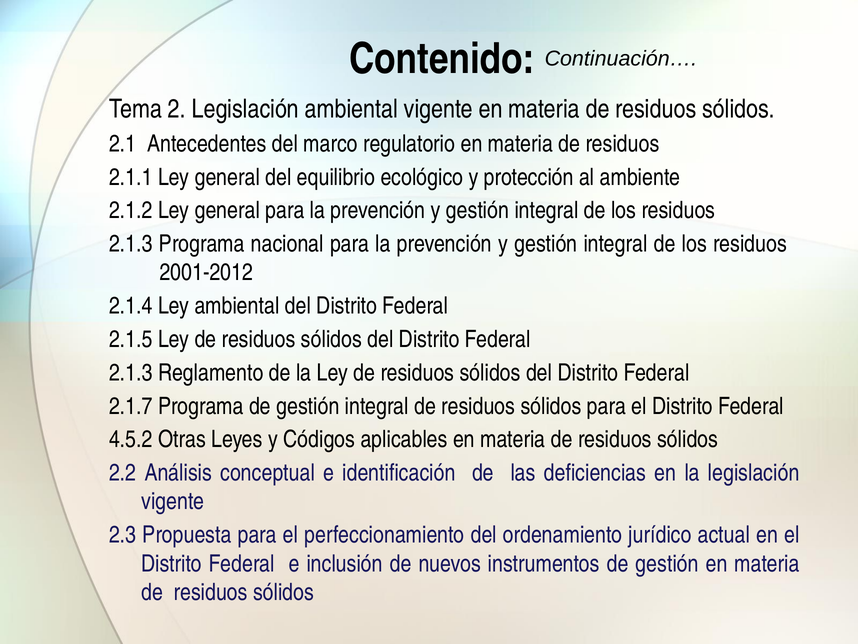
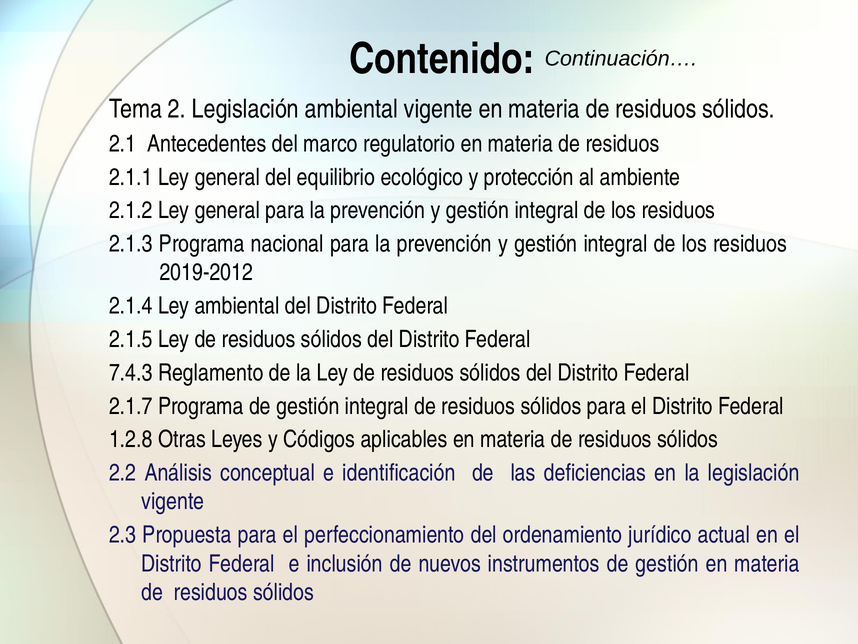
2001-2012: 2001-2012 -> 2019-2012
2.1.3 at (131, 372): 2.1.3 -> 7.4.3
4.5.2: 4.5.2 -> 1.2.8
